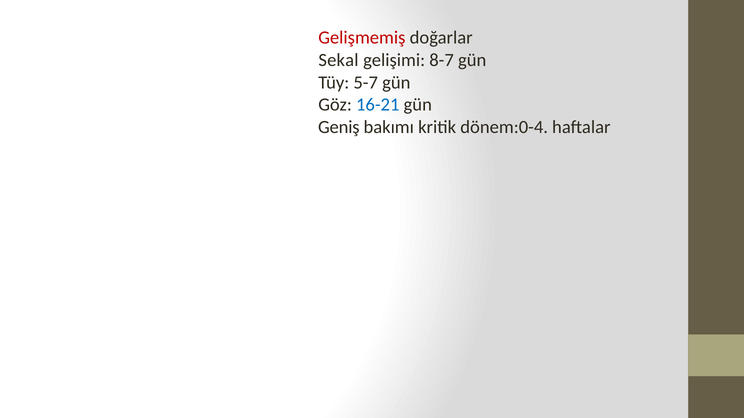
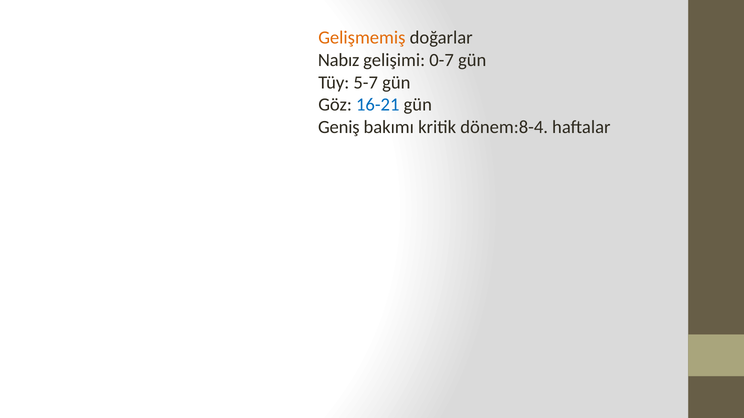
Gelişmemiş colour: red -> orange
Sekal: Sekal -> Nabız
8-7: 8-7 -> 0-7
dönem:0-4: dönem:0-4 -> dönem:8-4
